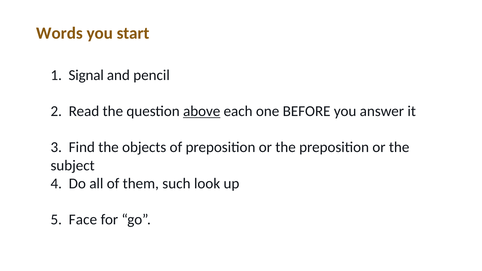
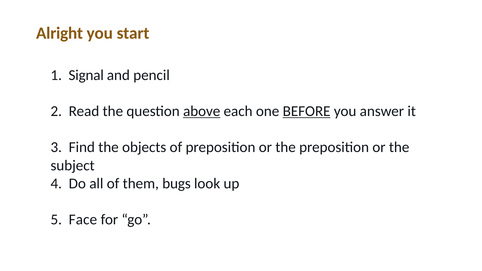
Words: Words -> Alright
BEFORE underline: none -> present
such: such -> bugs
